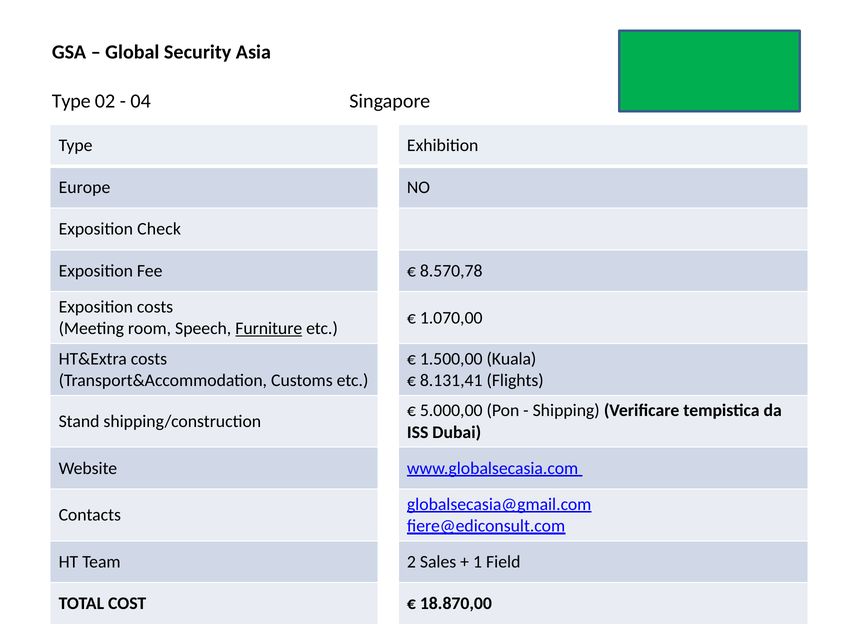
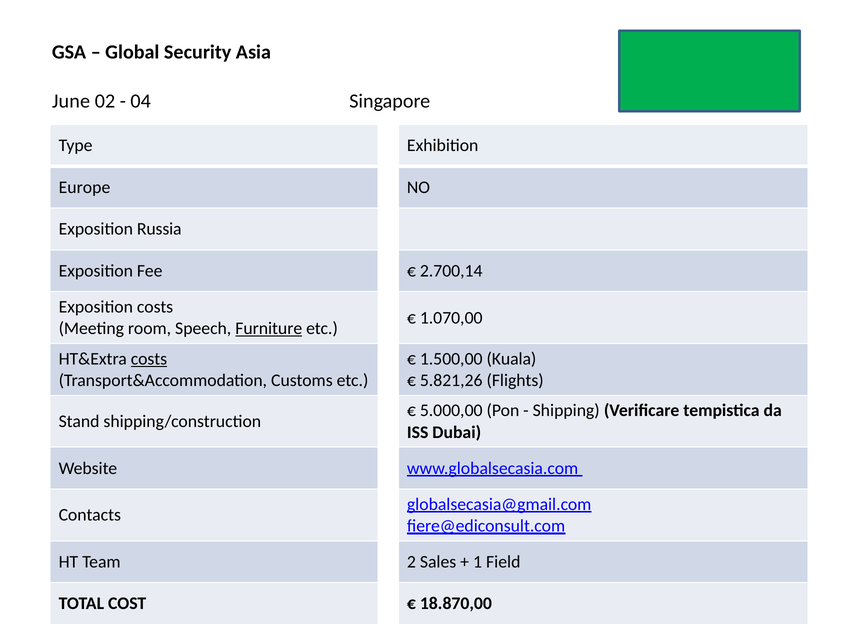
Type at (71, 101): Type -> June
Check: Check -> Russia
8.570,78: 8.570,78 -> 2.700,14
costs at (149, 359) underline: none -> present
8.131,41: 8.131,41 -> 5.821,26
